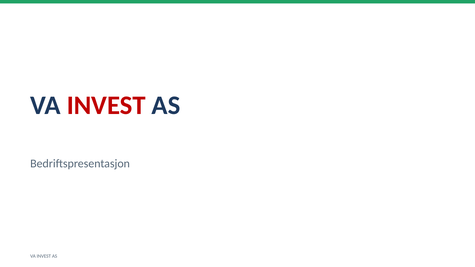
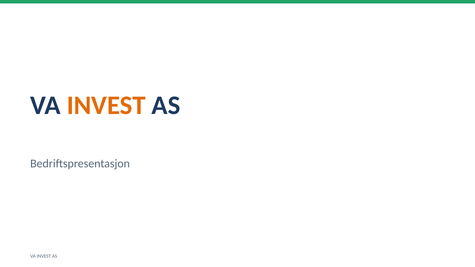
INVEST at (106, 105) colour: red -> orange
